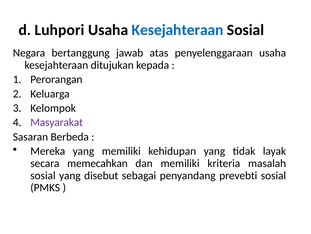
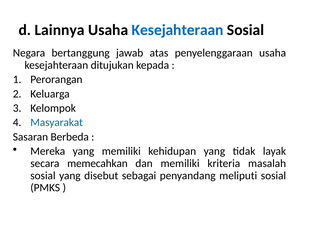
Luhpori: Luhpori -> Lainnya
Masyarakat colour: purple -> blue
prevebti: prevebti -> meliputi
